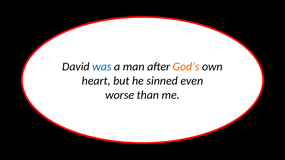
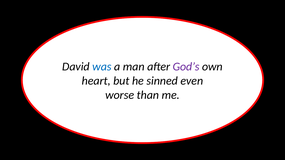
God’s colour: orange -> purple
